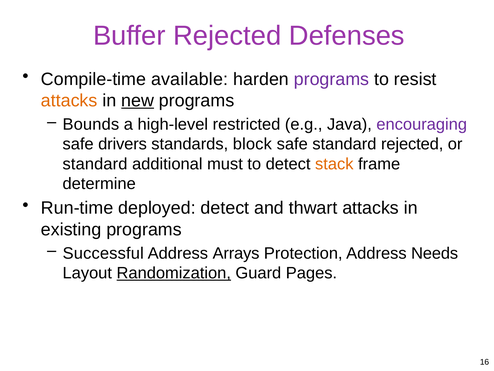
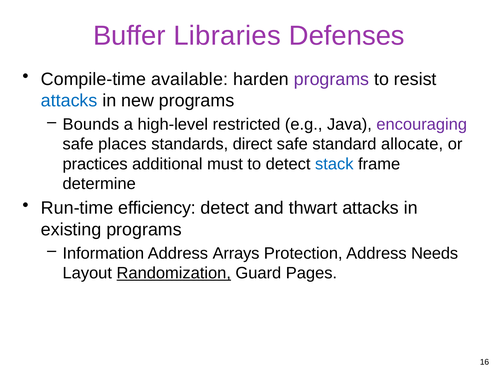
Buffer Rejected: Rejected -> Libraries
attacks at (69, 100) colour: orange -> blue
new underline: present -> none
drivers: drivers -> places
block: block -> direct
standard rejected: rejected -> allocate
standard at (95, 164): standard -> practices
stack colour: orange -> blue
deployed: deployed -> efficiency
Successful: Successful -> Information
